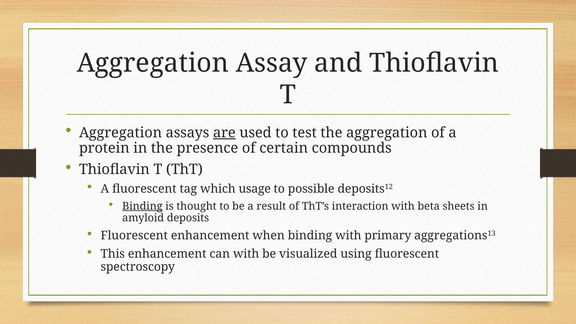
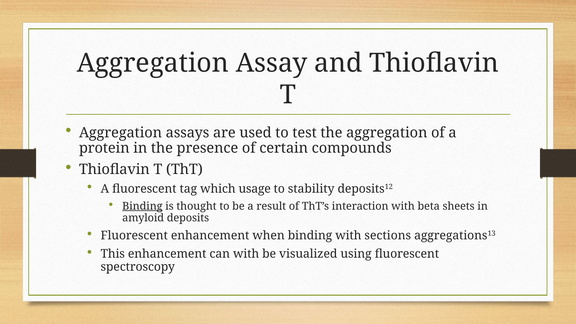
are underline: present -> none
possible: possible -> stability
primary: primary -> sections
